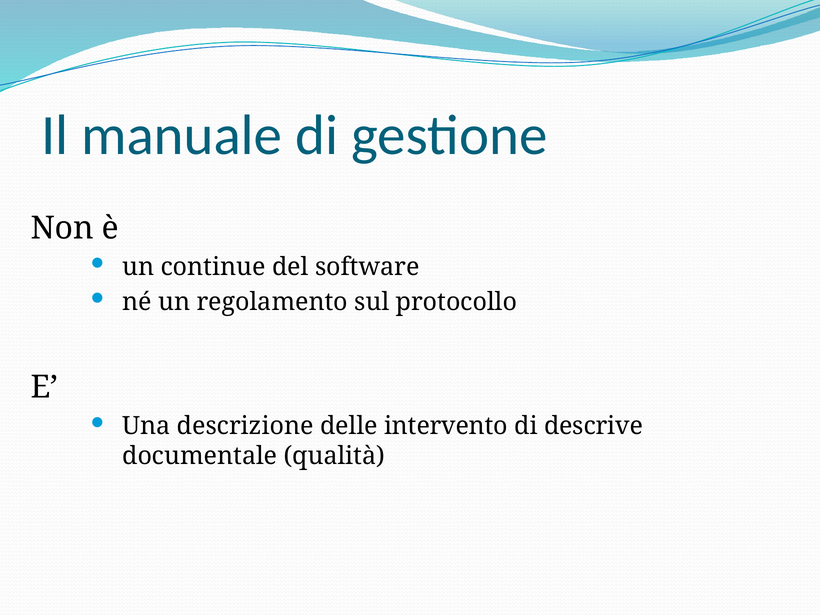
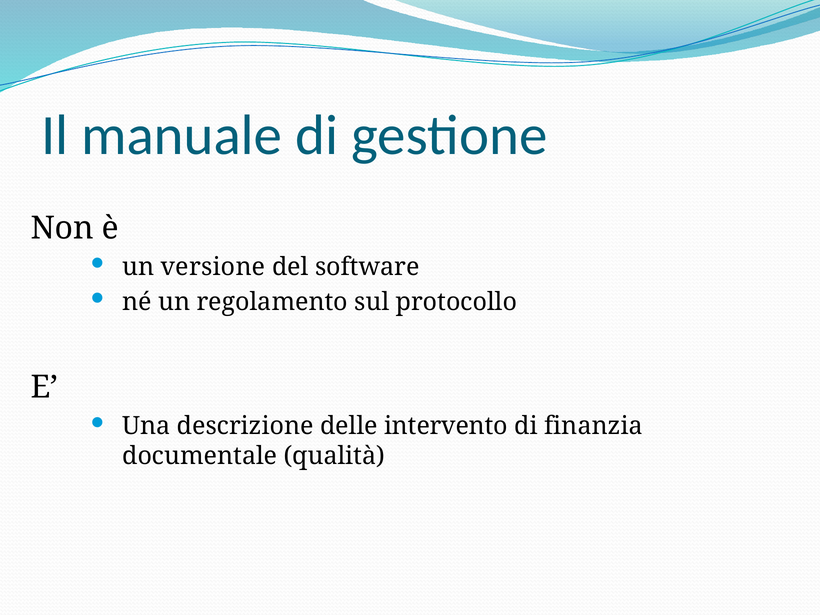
continue: continue -> versione
descrive: descrive -> finanzia
